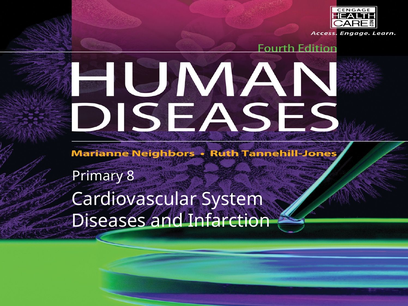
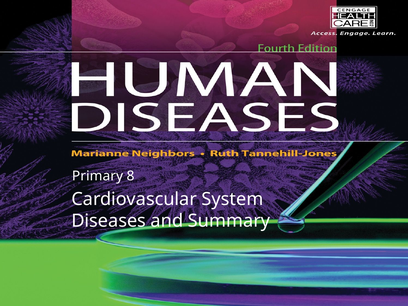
Infarction: Infarction -> Summary
